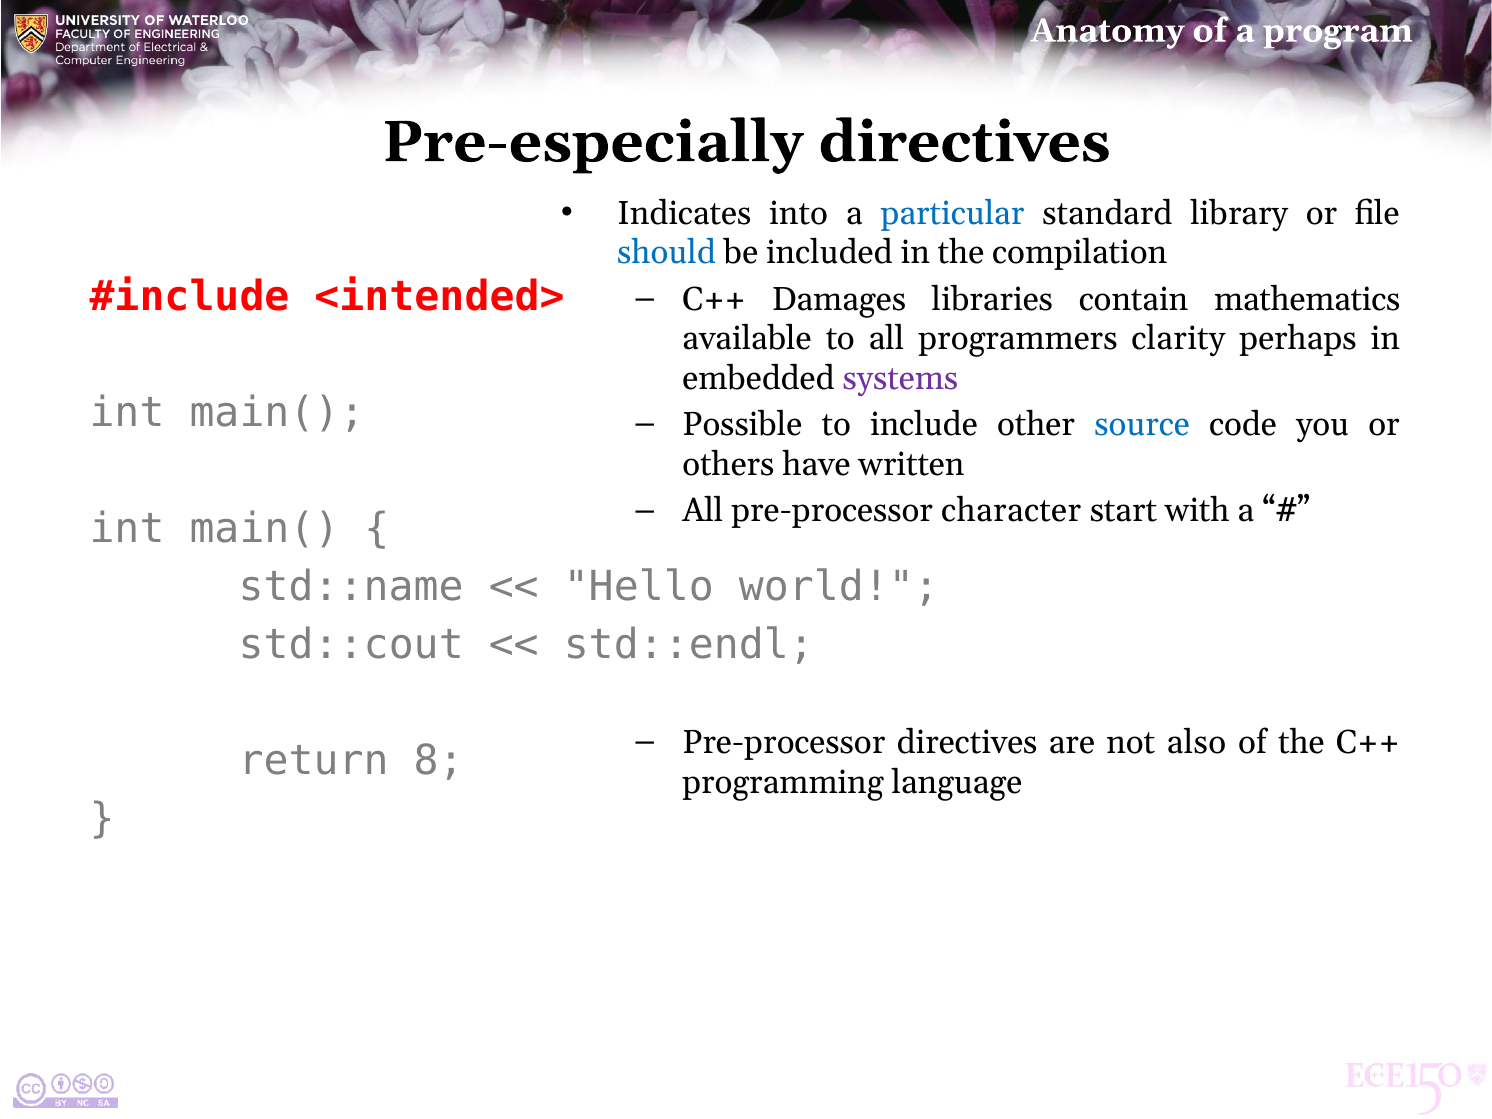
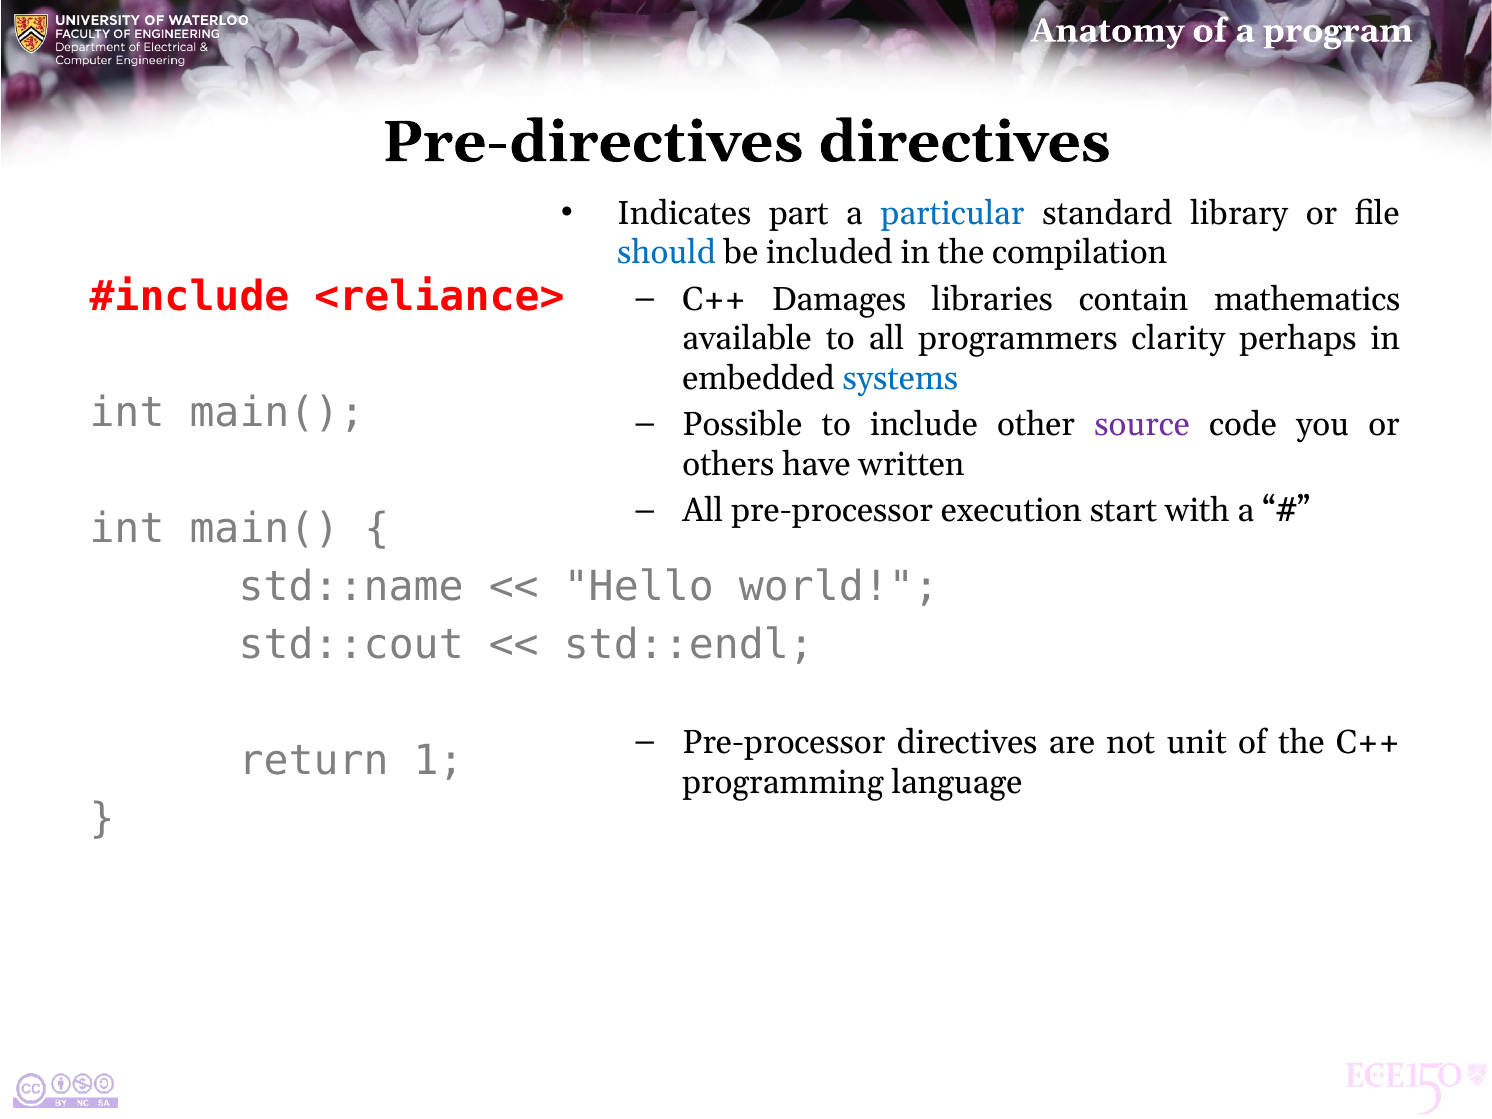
Pre-especially: Pre-especially -> Pre-directives
into: into -> part
<intended>: <intended> -> <reliance>
systems colour: purple -> blue
source colour: blue -> purple
character: character -> execution
also: also -> unit
8: 8 -> 1
